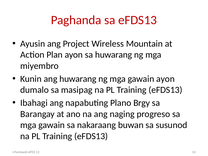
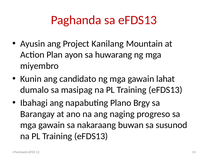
Wireless: Wireless -> Kanilang
ang huwarang: huwarang -> candidato
gawain ayon: ayon -> lahat
